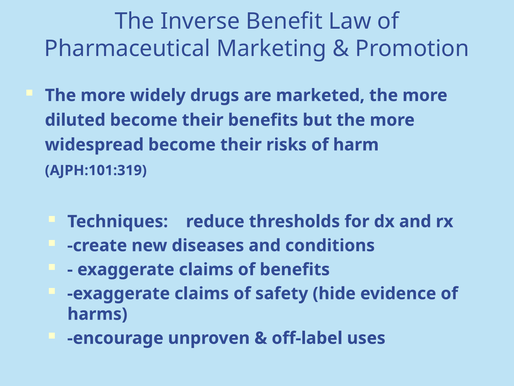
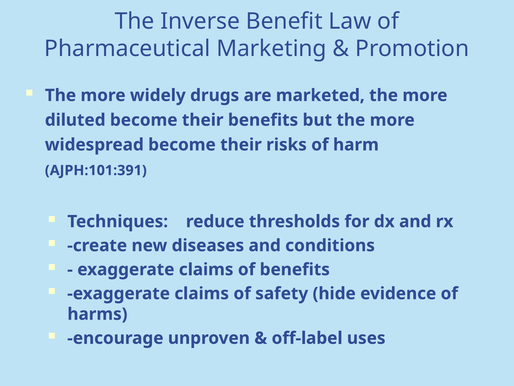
AJPH:101:319: AJPH:101:319 -> AJPH:101:391
